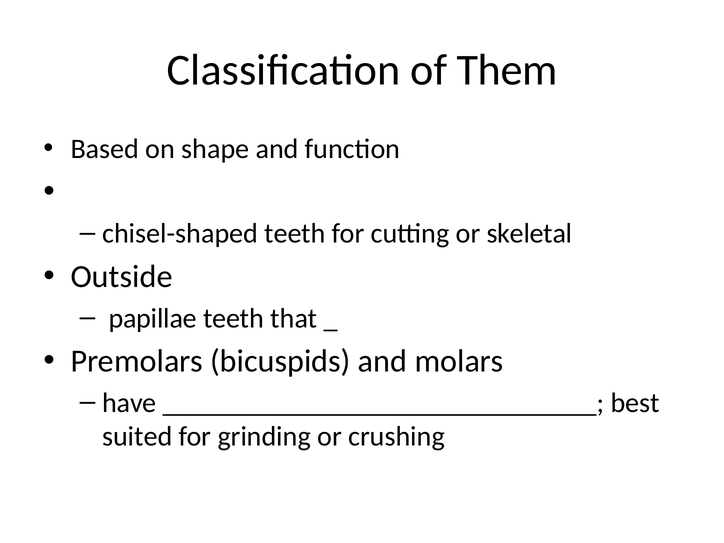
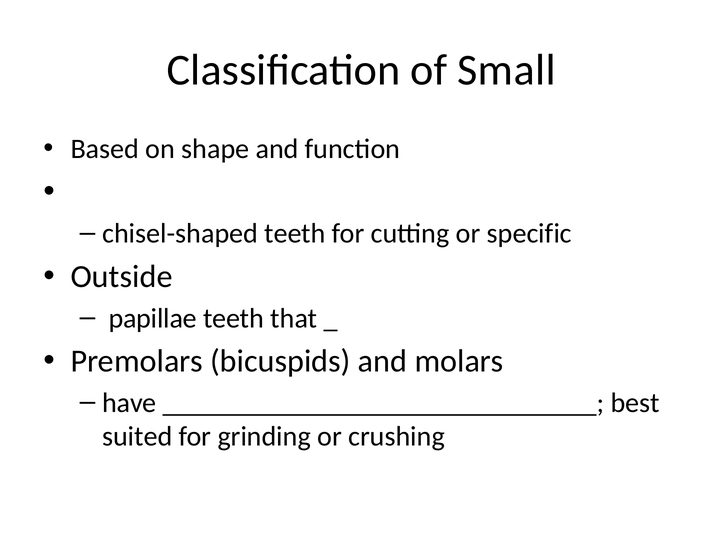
Them: Them -> Small
skeletal: skeletal -> specific
